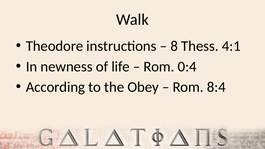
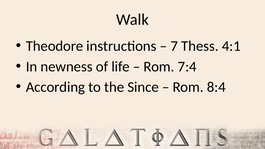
8: 8 -> 7
0:4: 0:4 -> 7:4
Obey: Obey -> Since
